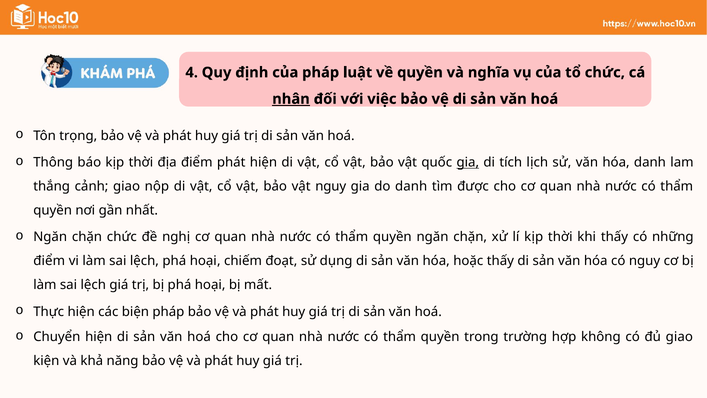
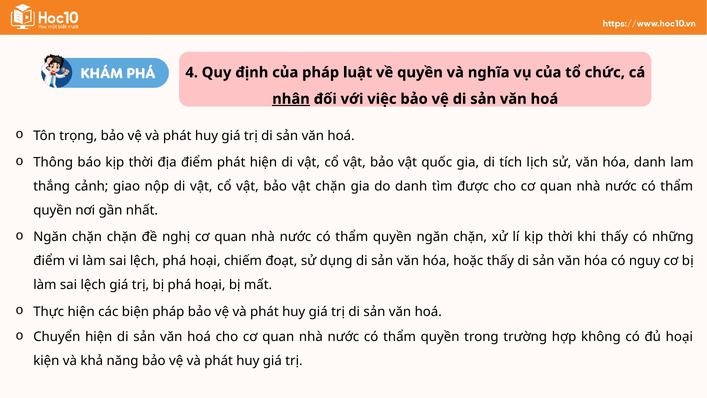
gia at (468, 162) underline: present -> none
vật nguy: nguy -> chặn
chặn chức: chức -> chặn
đủ giao: giao -> hoại
